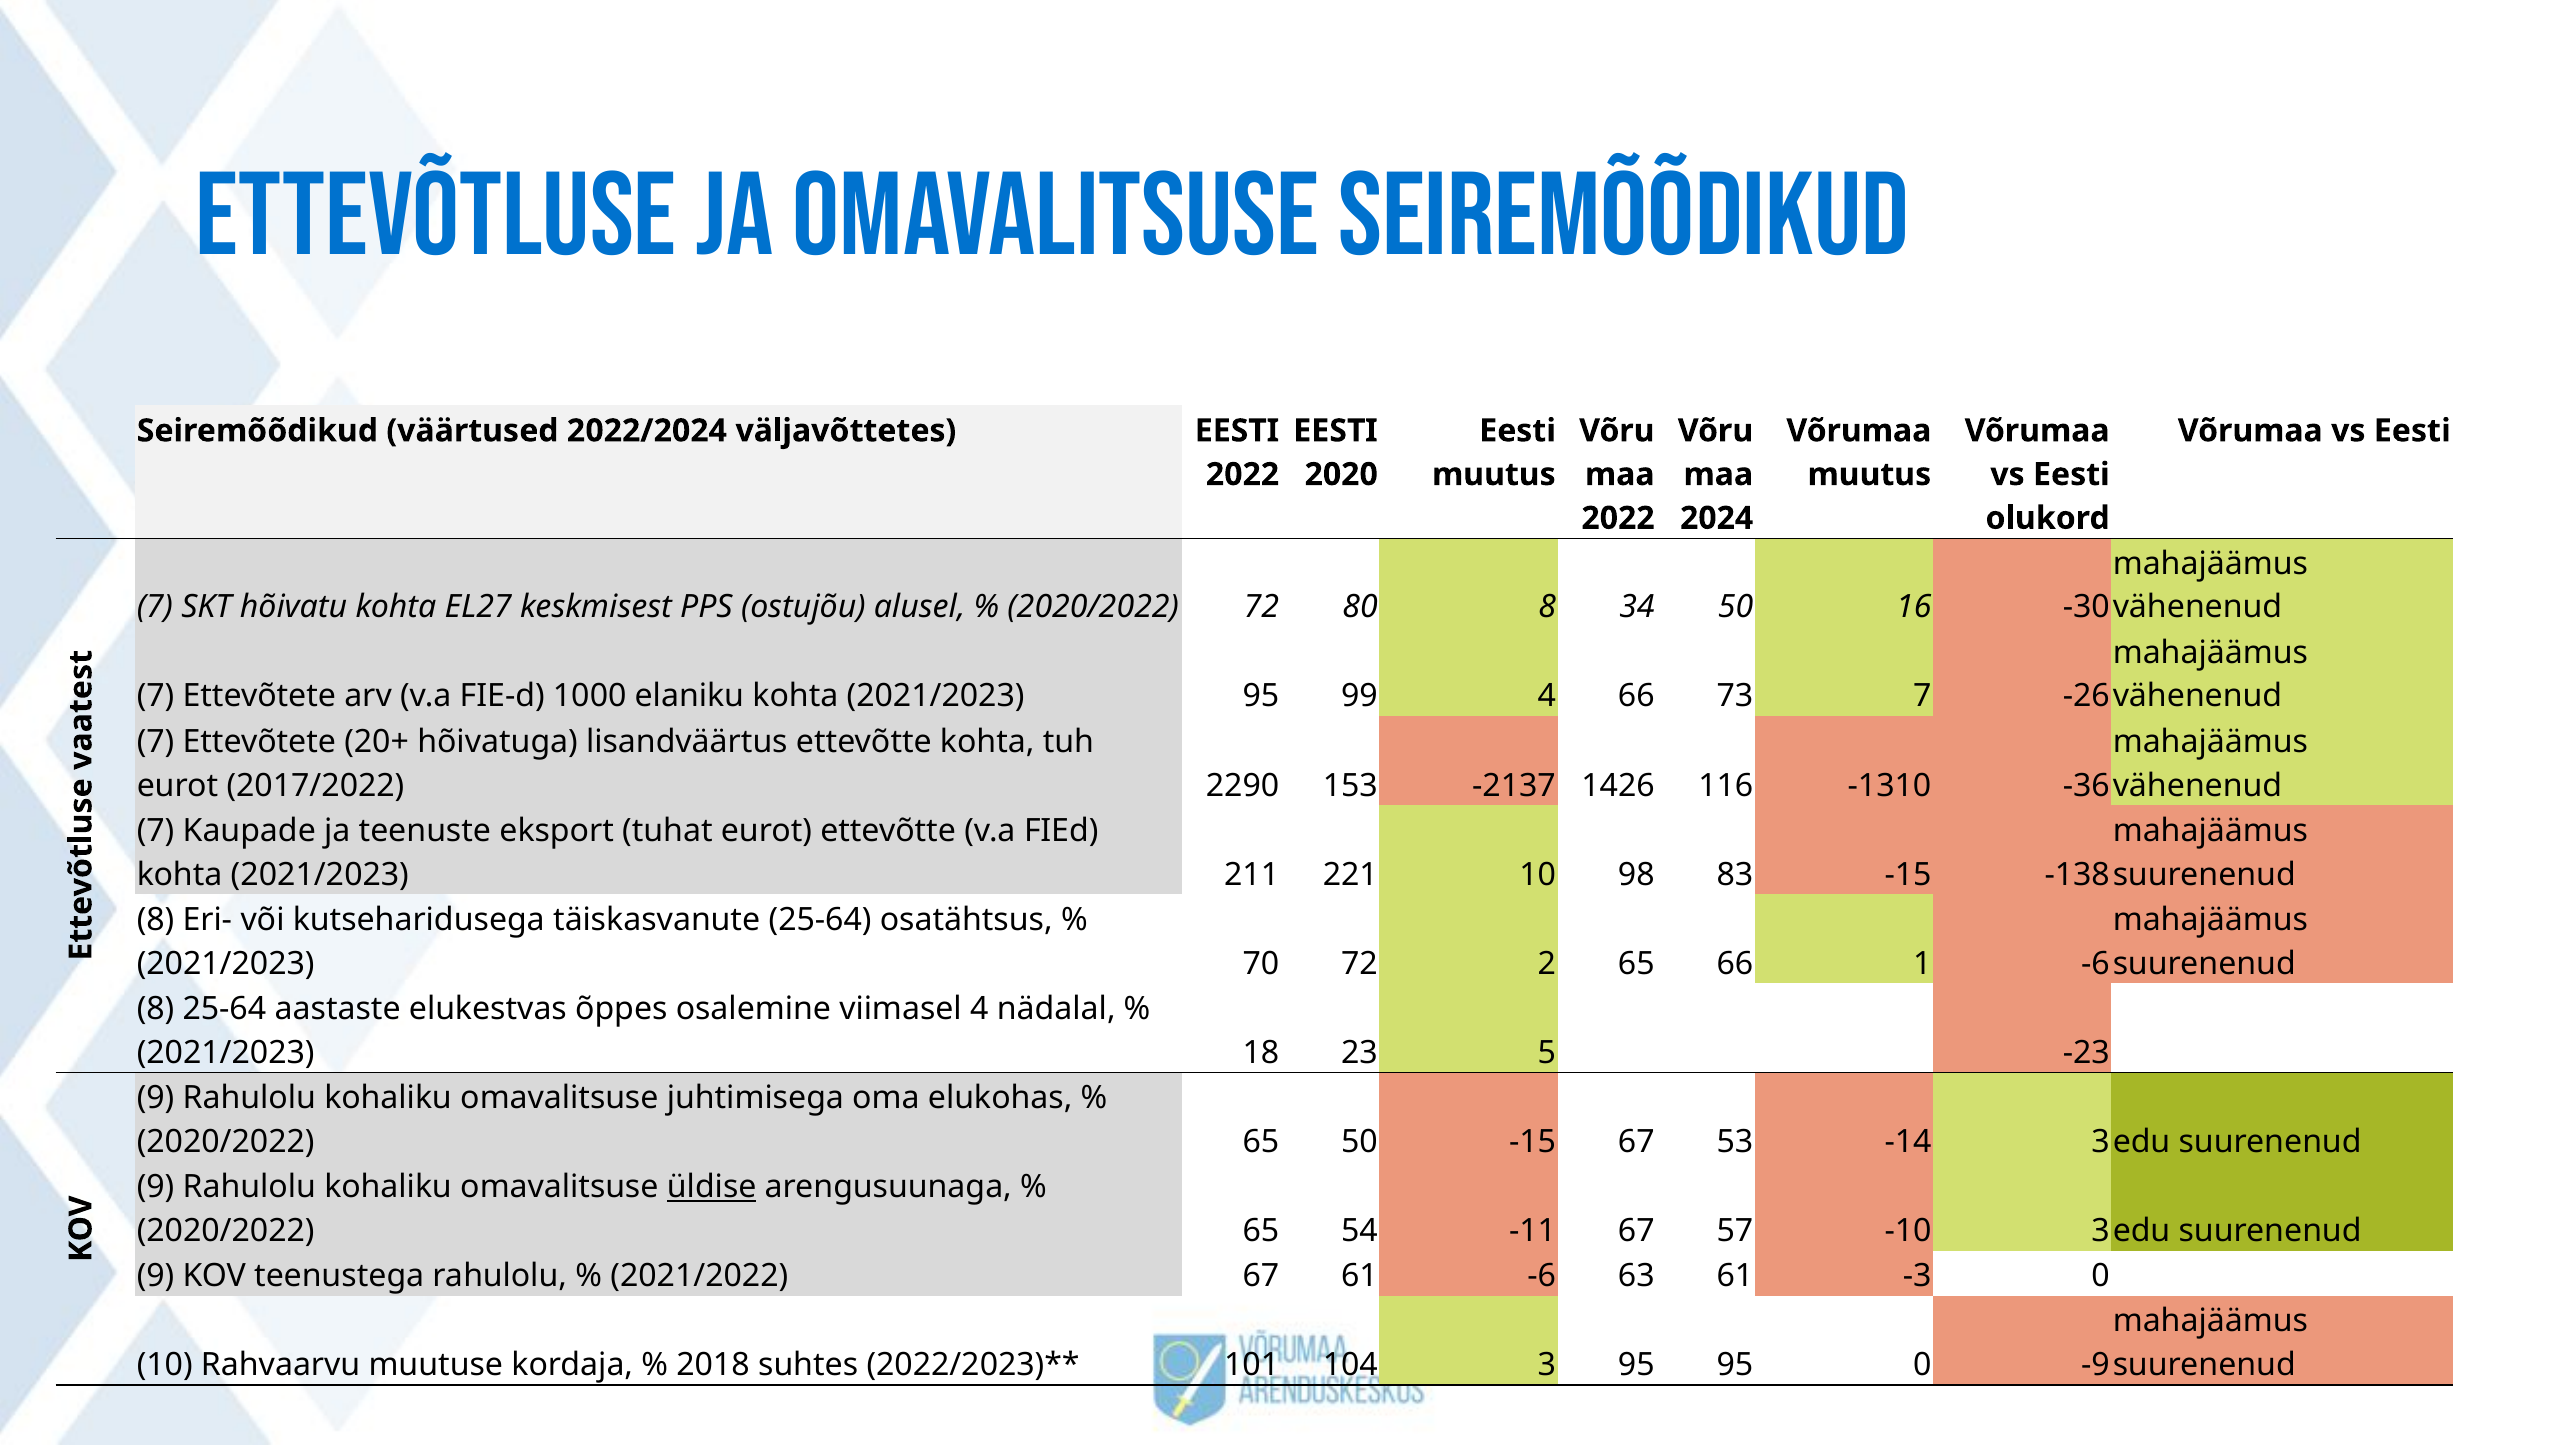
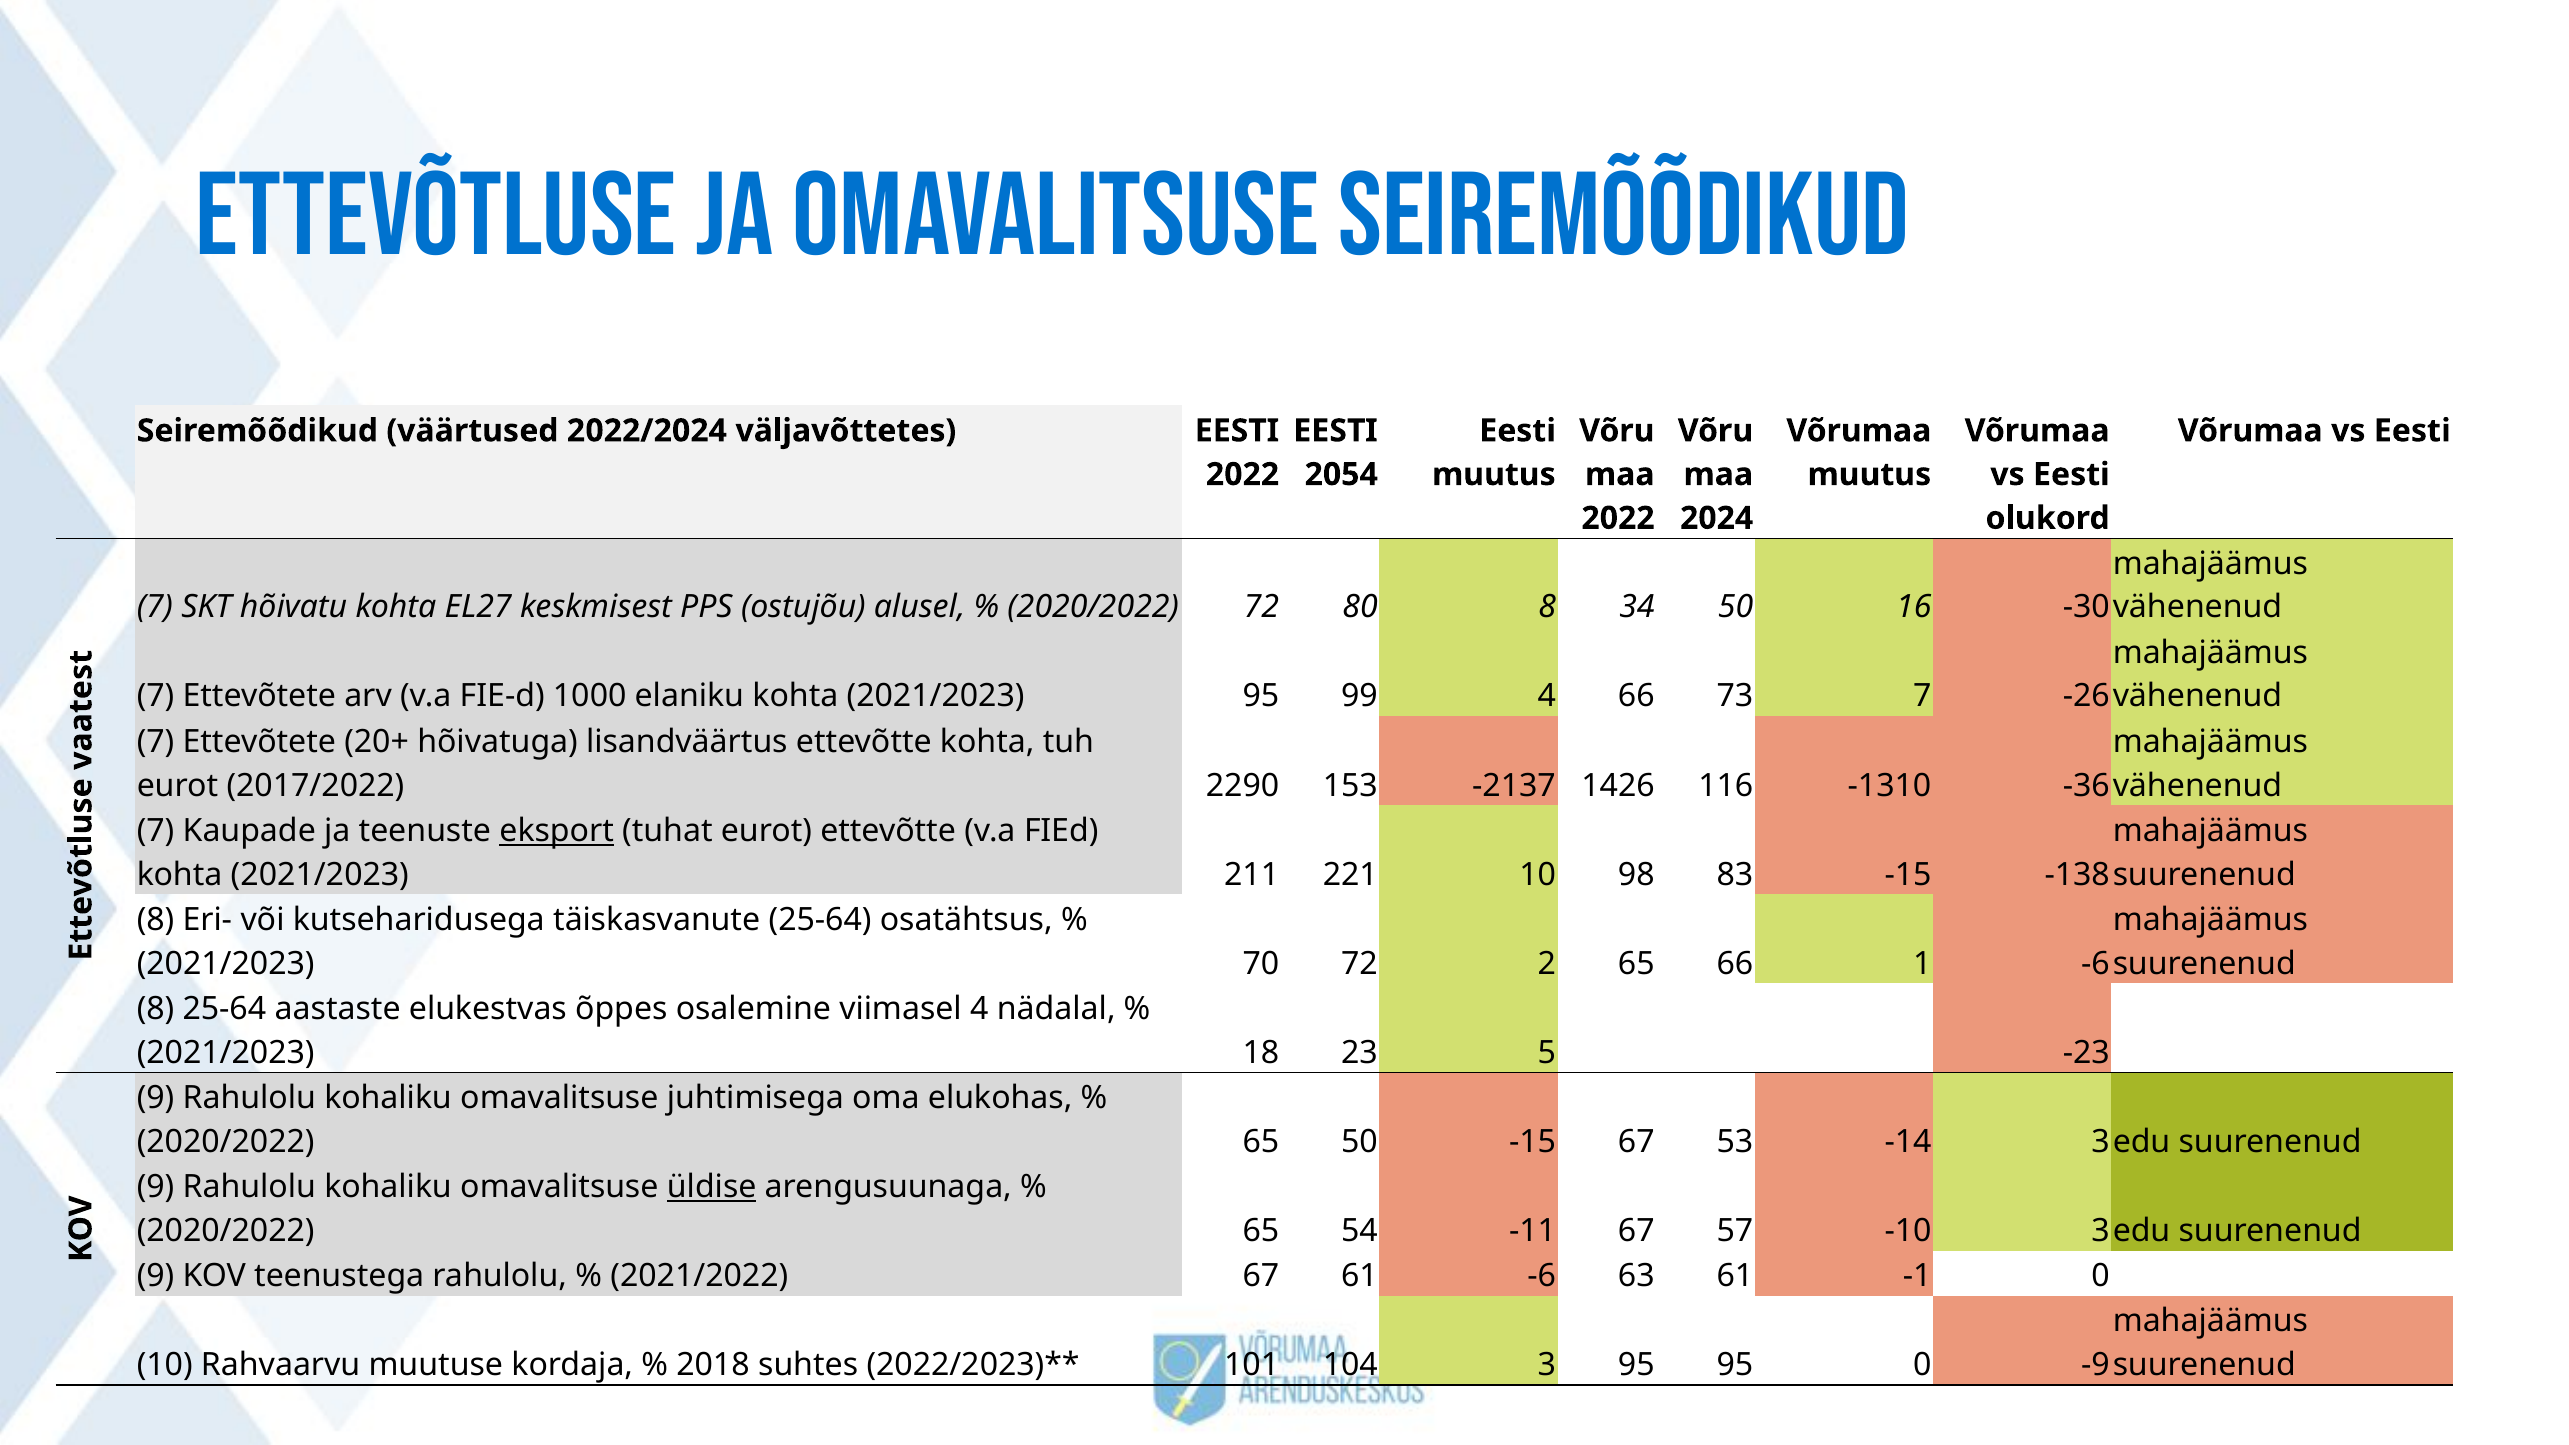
2020: 2020 -> 2054
eksport underline: none -> present
-3: -3 -> -1
